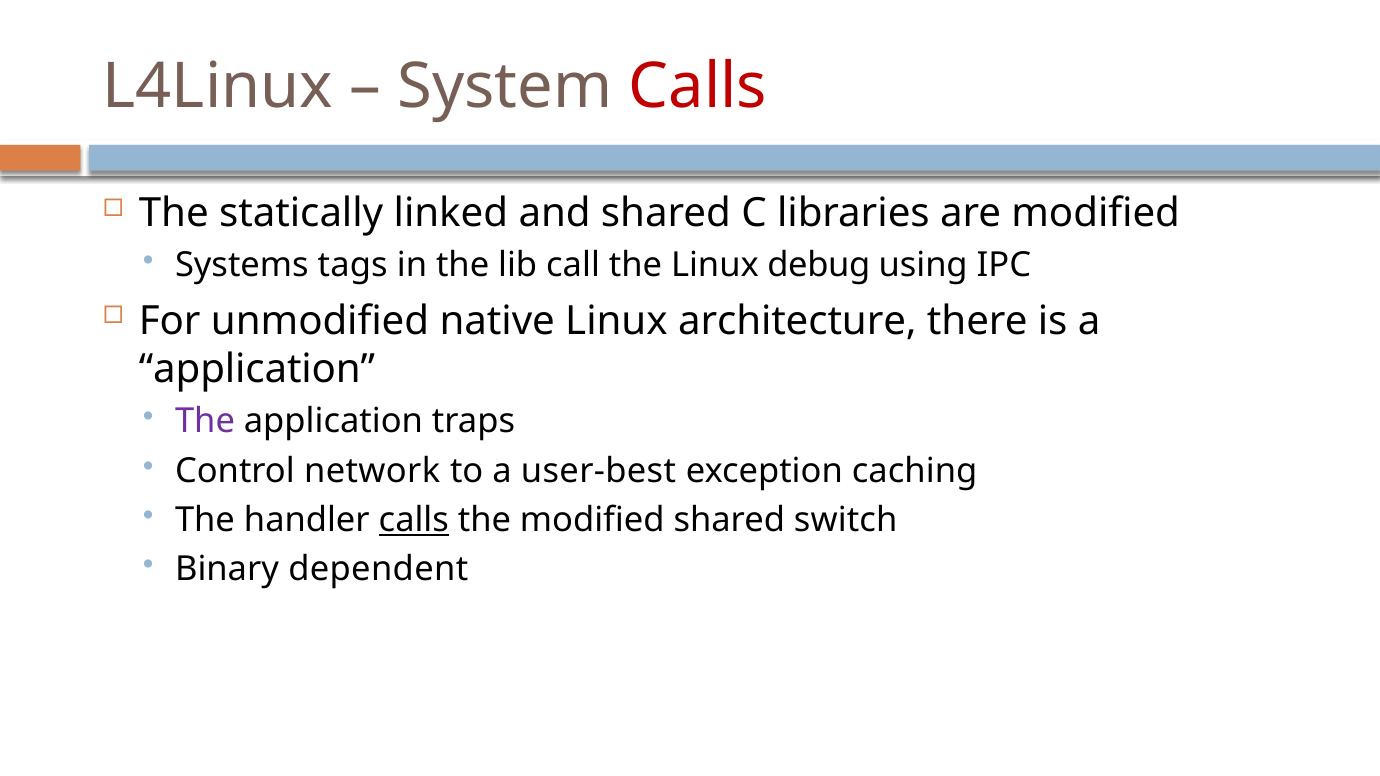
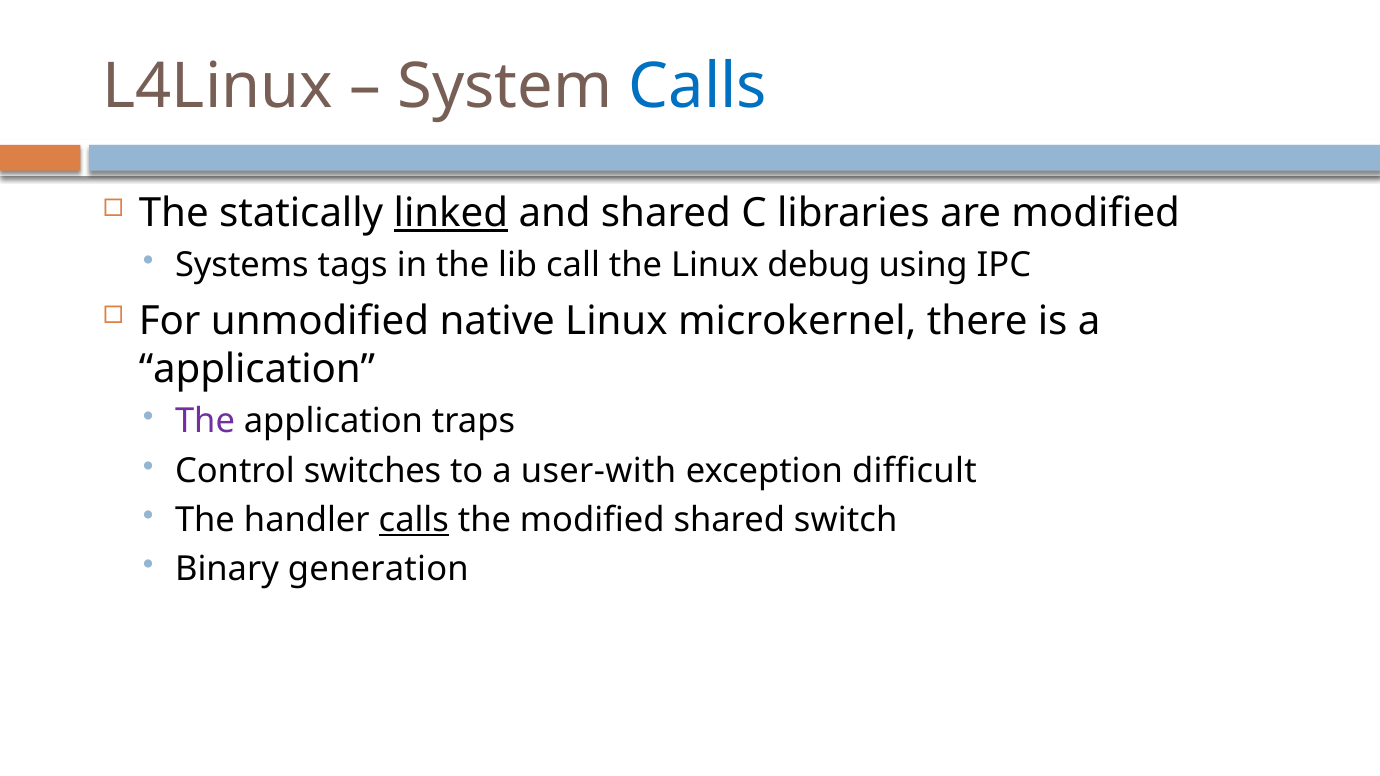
Calls at (698, 86) colour: red -> blue
linked underline: none -> present
architecture: architecture -> microkernel
network: network -> switches
user-best: user-best -> user-with
caching: caching -> difficult
dependent: dependent -> generation
